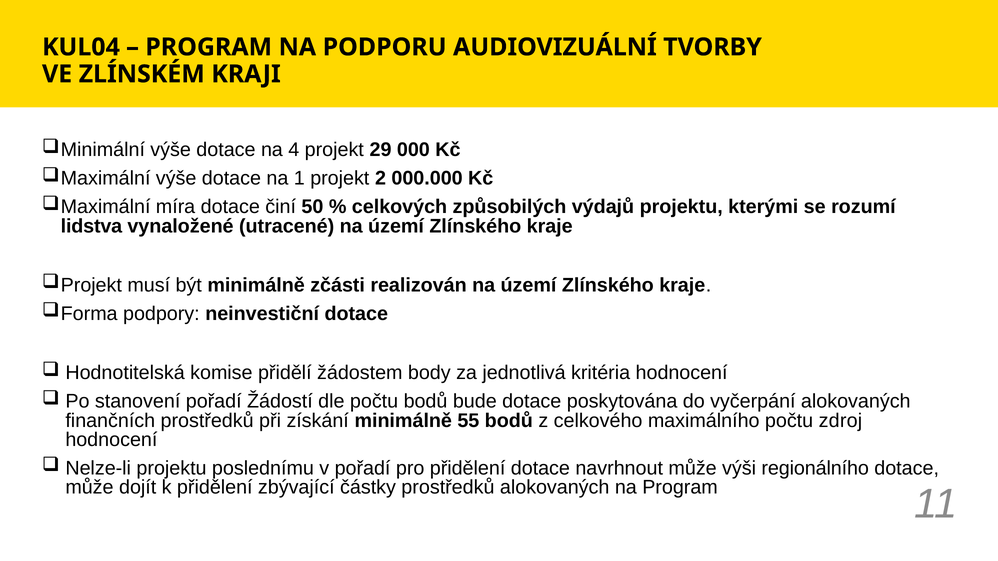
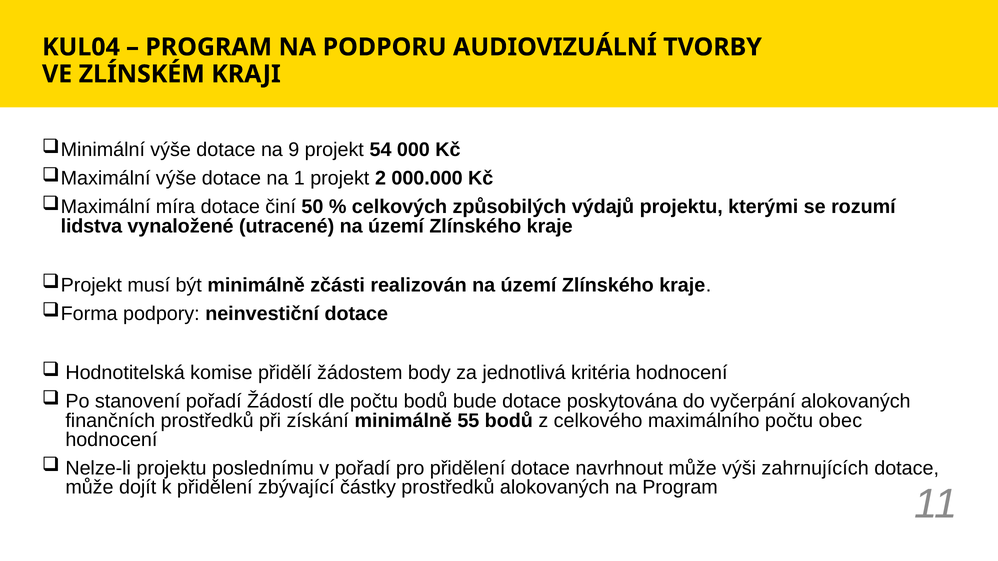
4: 4 -> 9
29: 29 -> 54
zdroj: zdroj -> obec
regionálního: regionálního -> zahrnujících
